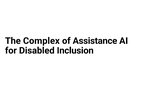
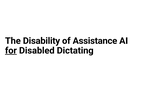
Complex: Complex -> Disability
for underline: none -> present
Inclusion: Inclusion -> Dictating
